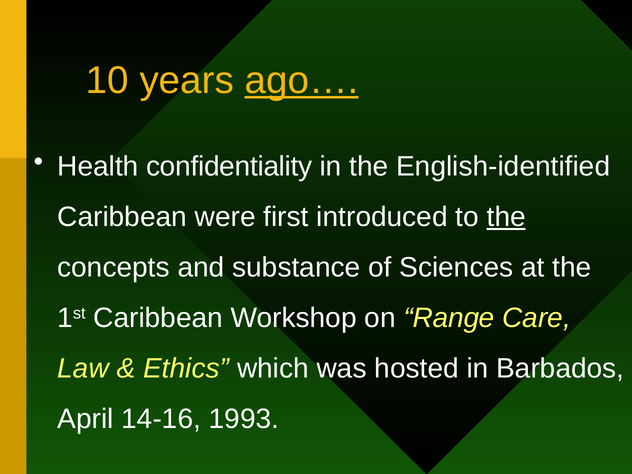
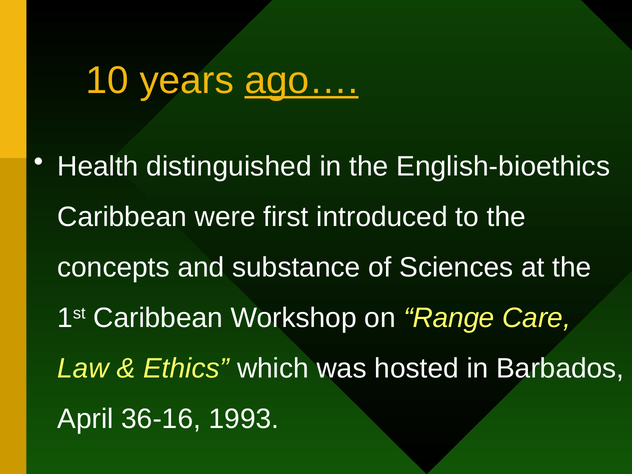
confidentiality: confidentiality -> distinguished
English-identified: English-identified -> English-bioethics
the at (506, 217) underline: present -> none
14-16: 14-16 -> 36-16
